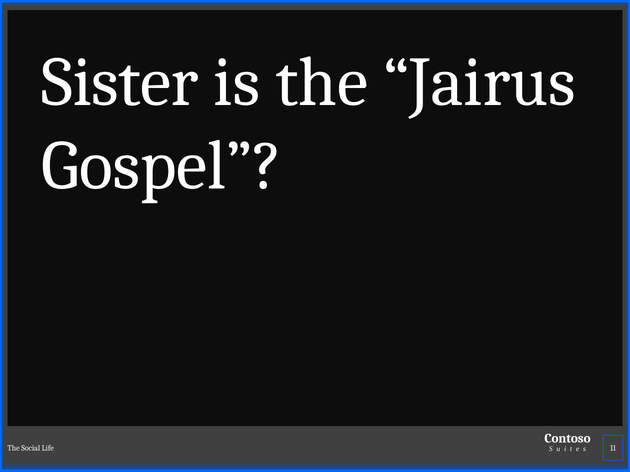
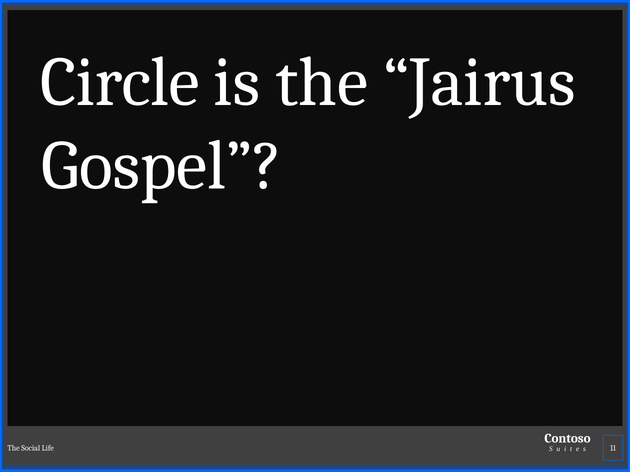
Sister: Sister -> Circle
